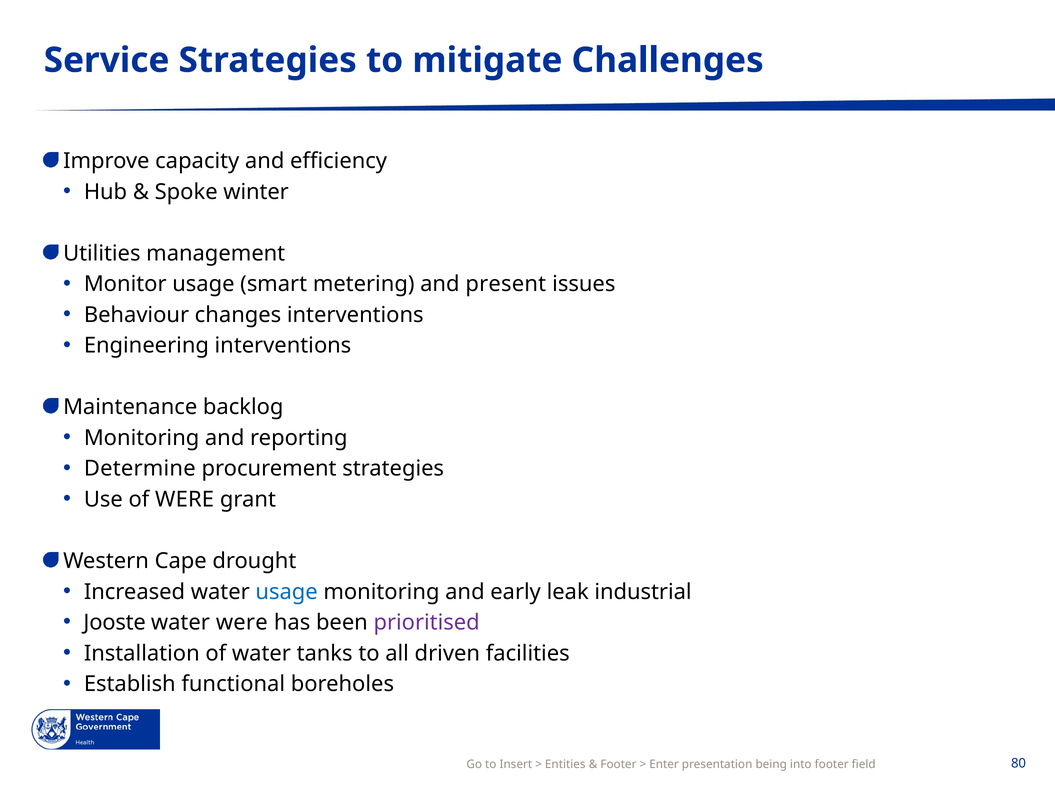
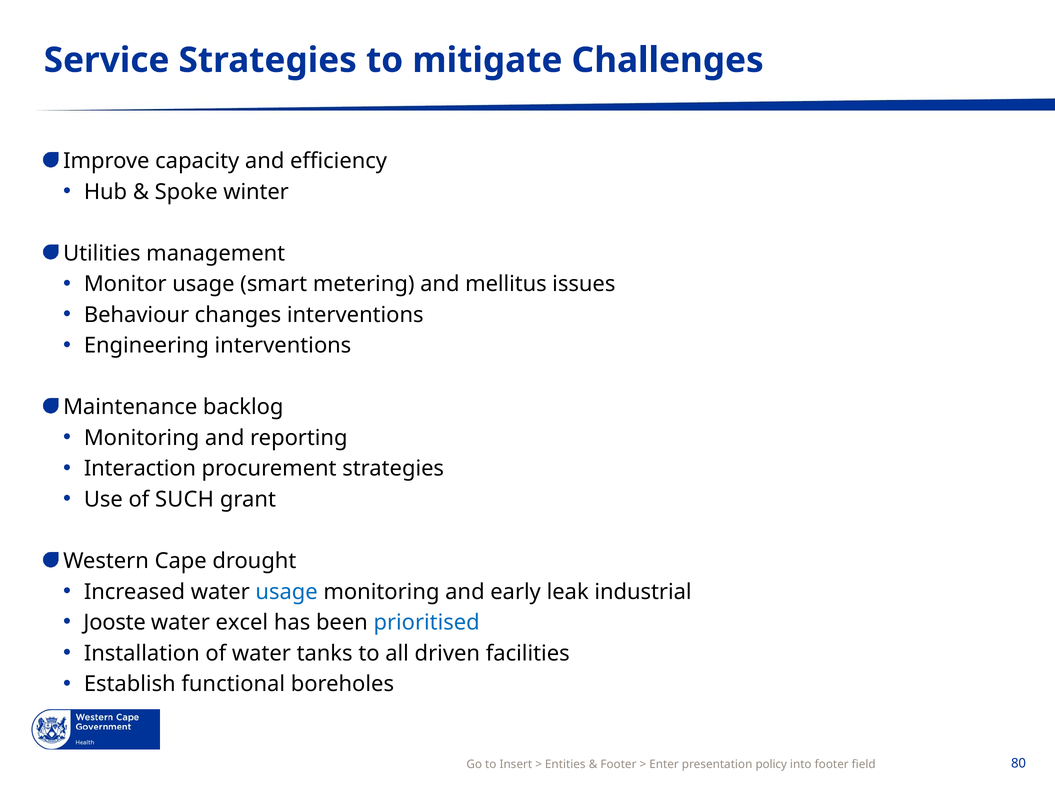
present: present -> mellitus
Determine: Determine -> Interaction
of WERE: WERE -> SUCH
water were: were -> excel
prioritised colour: purple -> blue
being: being -> policy
